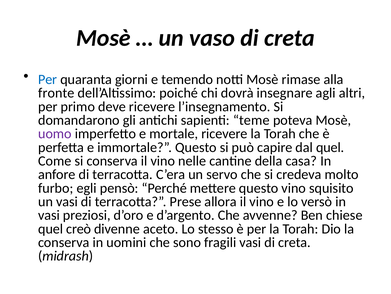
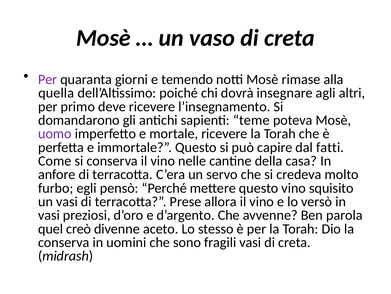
Per at (48, 79) colour: blue -> purple
fronte: fronte -> quella
dal quel: quel -> fatti
chiese: chiese -> parola
